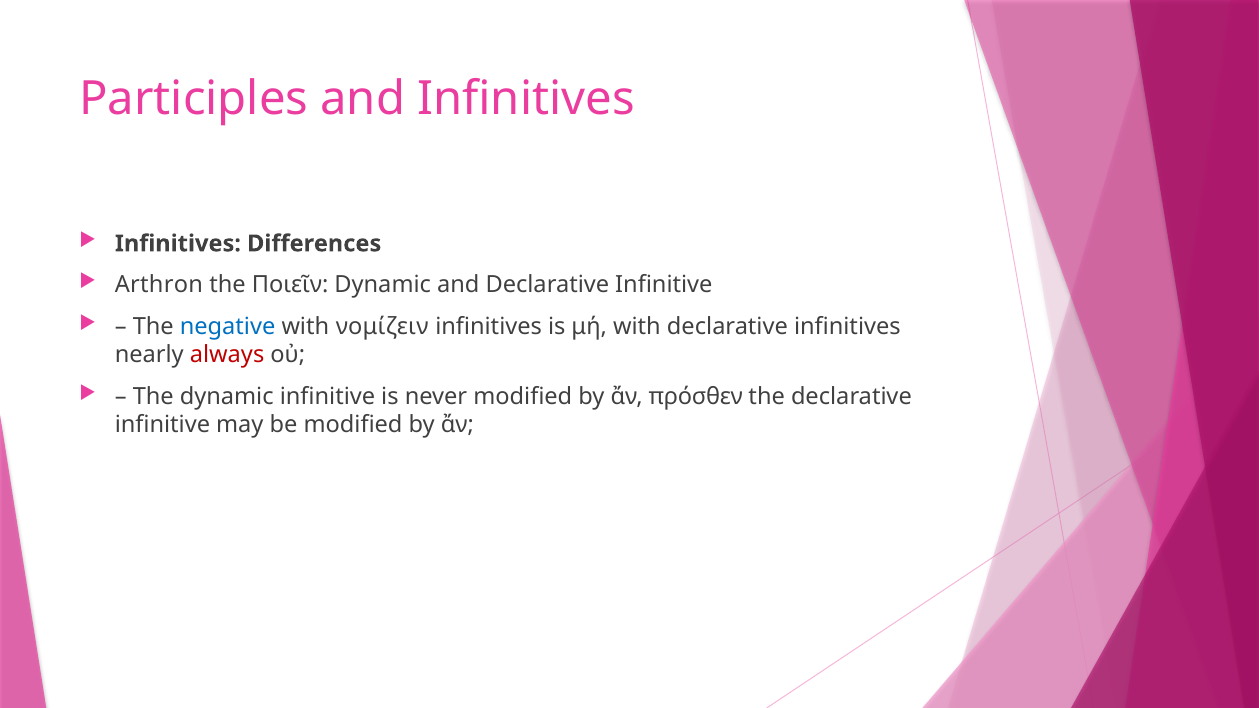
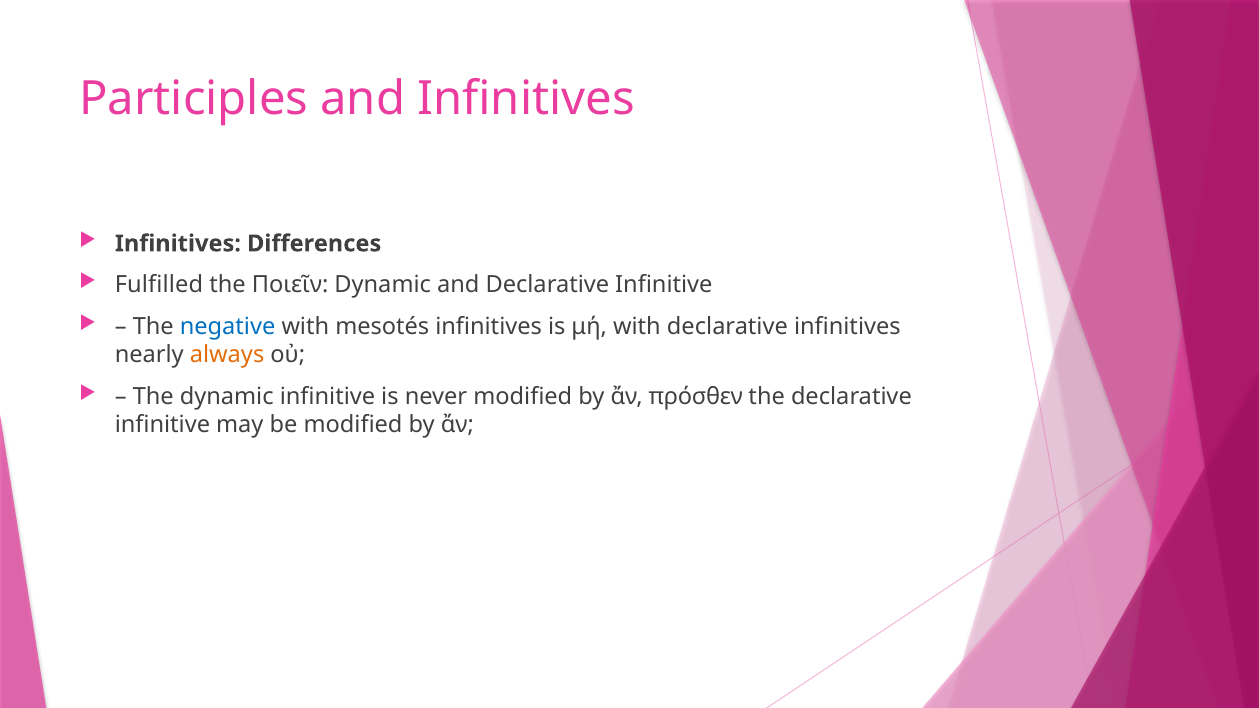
Arthron: Arthron -> Fulfilled
νομίζειν: νομίζειν -> mesotés
always colour: red -> orange
